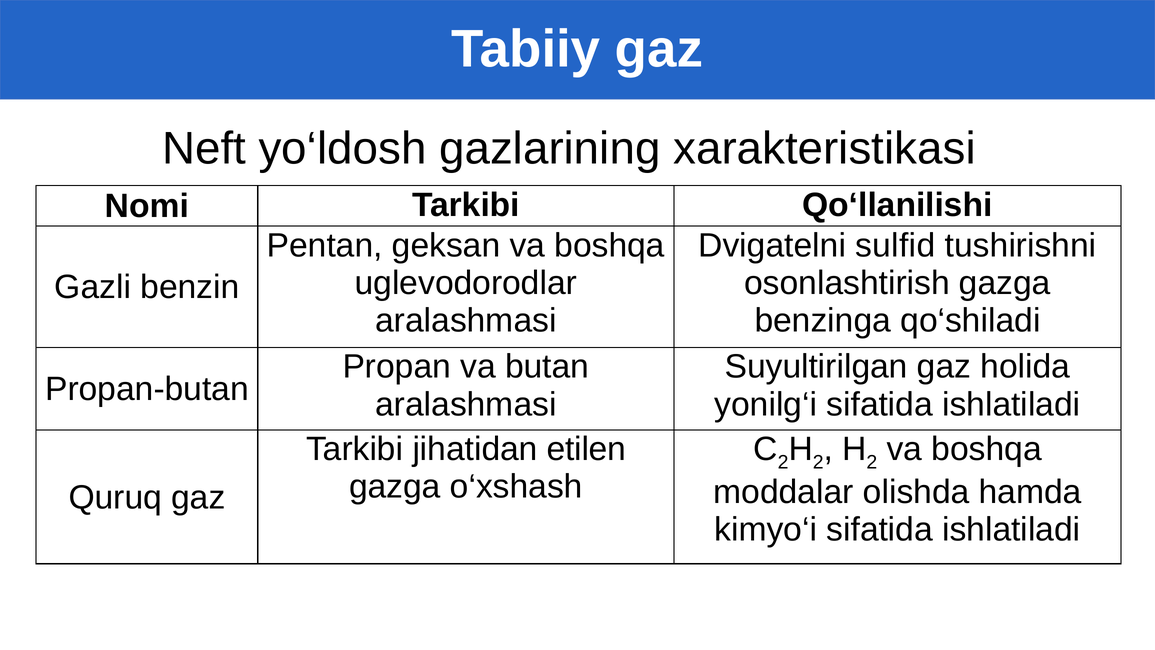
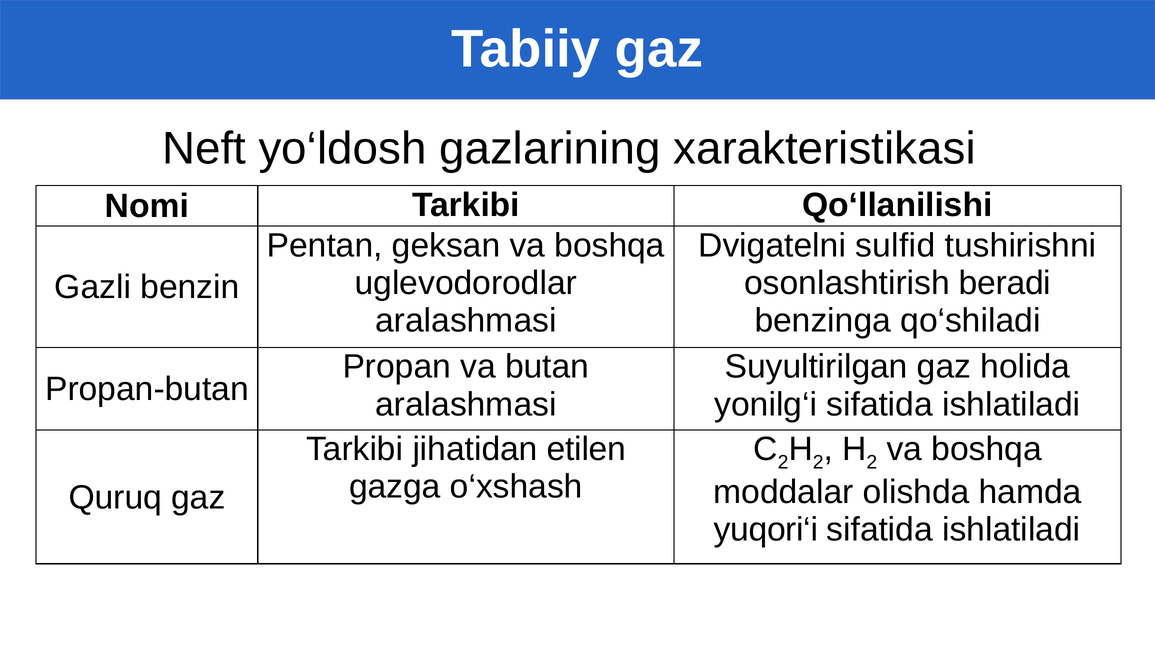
osonlashtirish gazga: gazga -> beradi
kimyo‘i: kimyo‘i -> yuqori‘i
